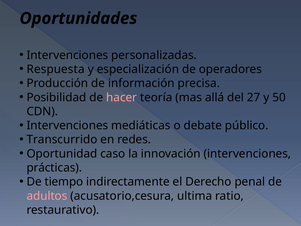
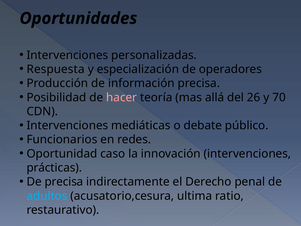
27: 27 -> 26
50: 50 -> 70
Transcurrido: Transcurrido -> Funcionarios
De tiempo: tiempo -> precisa
adultos colour: pink -> light blue
